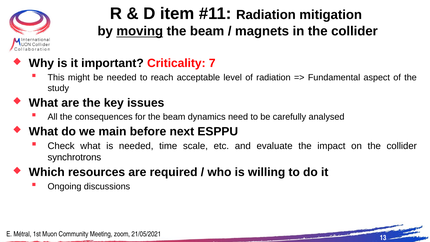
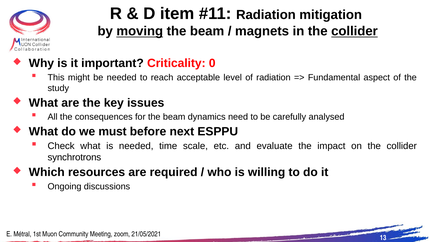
collider at (354, 31) underline: none -> present
7: 7 -> 0
main: main -> must
